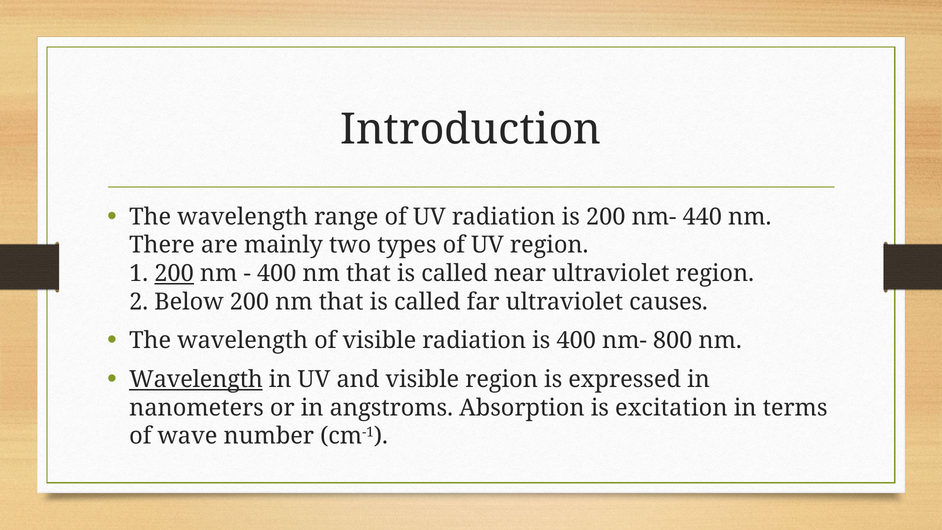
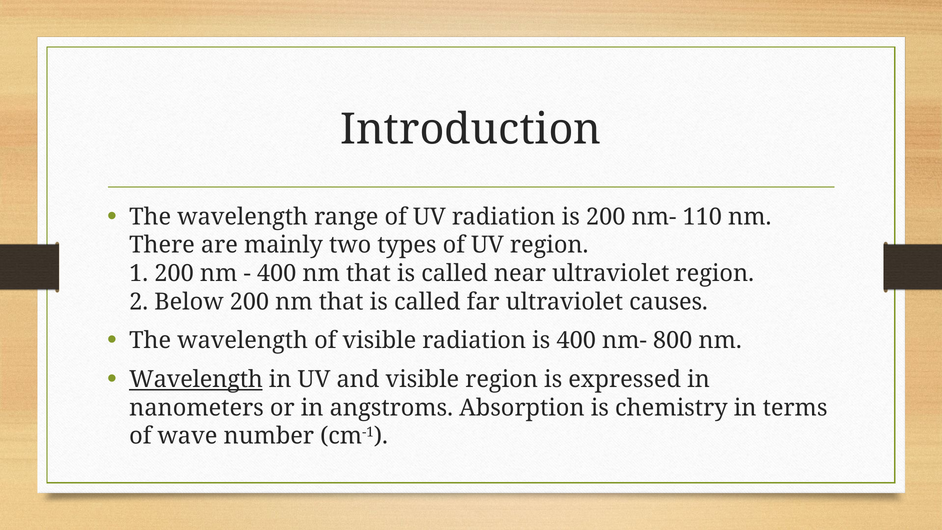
440: 440 -> 110
200 at (174, 273) underline: present -> none
excitation: excitation -> chemistry
